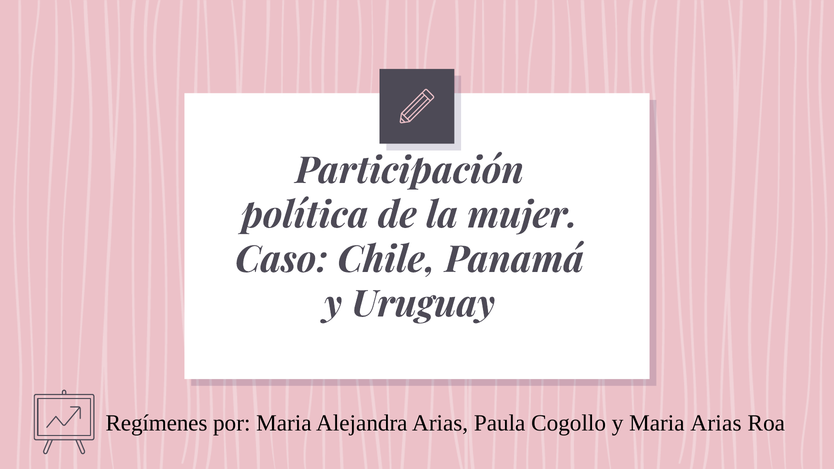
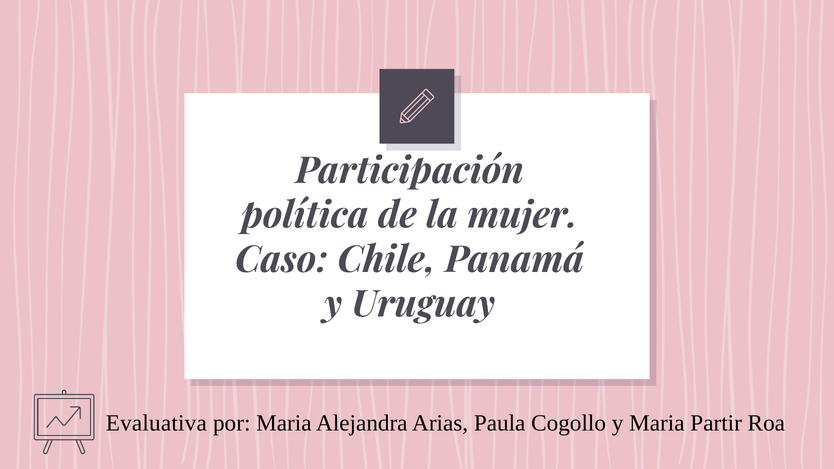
Regímenes: Regímenes -> Evaluativa
Maria Arias: Arias -> Partir
